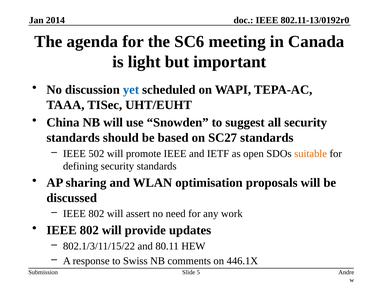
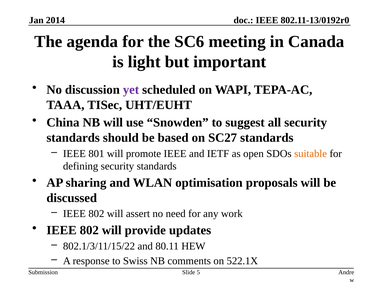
yet colour: blue -> purple
502: 502 -> 801
446.1X: 446.1X -> 522.1X
